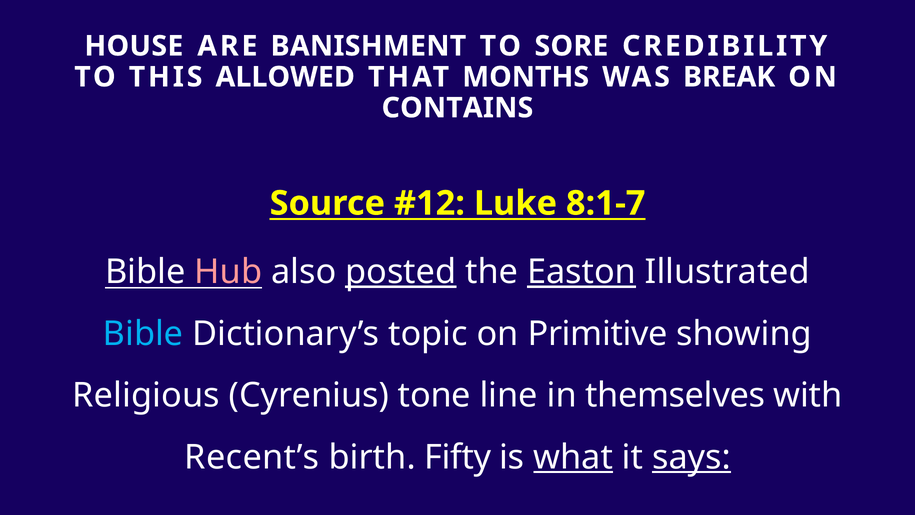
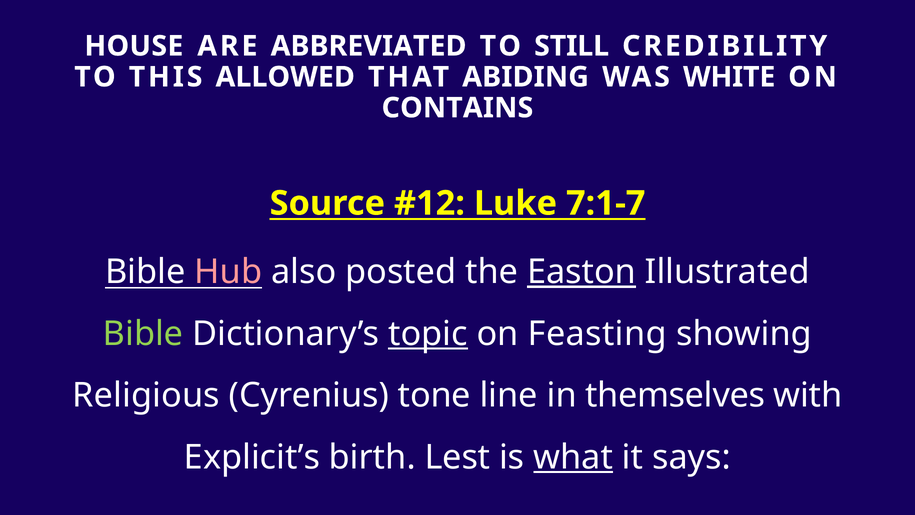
BANISHMENT: BANISHMENT -> ABBREVIATED
SORE: SORE -> STILL
MONTHS: MONTHS -> ABIDING
BREAK: BREAK -> WHITE
8:1-7: 8:1-7 -> 7:1-7
posted underline: present -> none
Bible at (143, 334) colour: light blue -> light green
topic underline: none -> present
Primitive: Primitive -> Feasting
Recent’s: Recent’s -> Explicit’s
Fifty: Fifty -> Lest
says underline: present -> none
